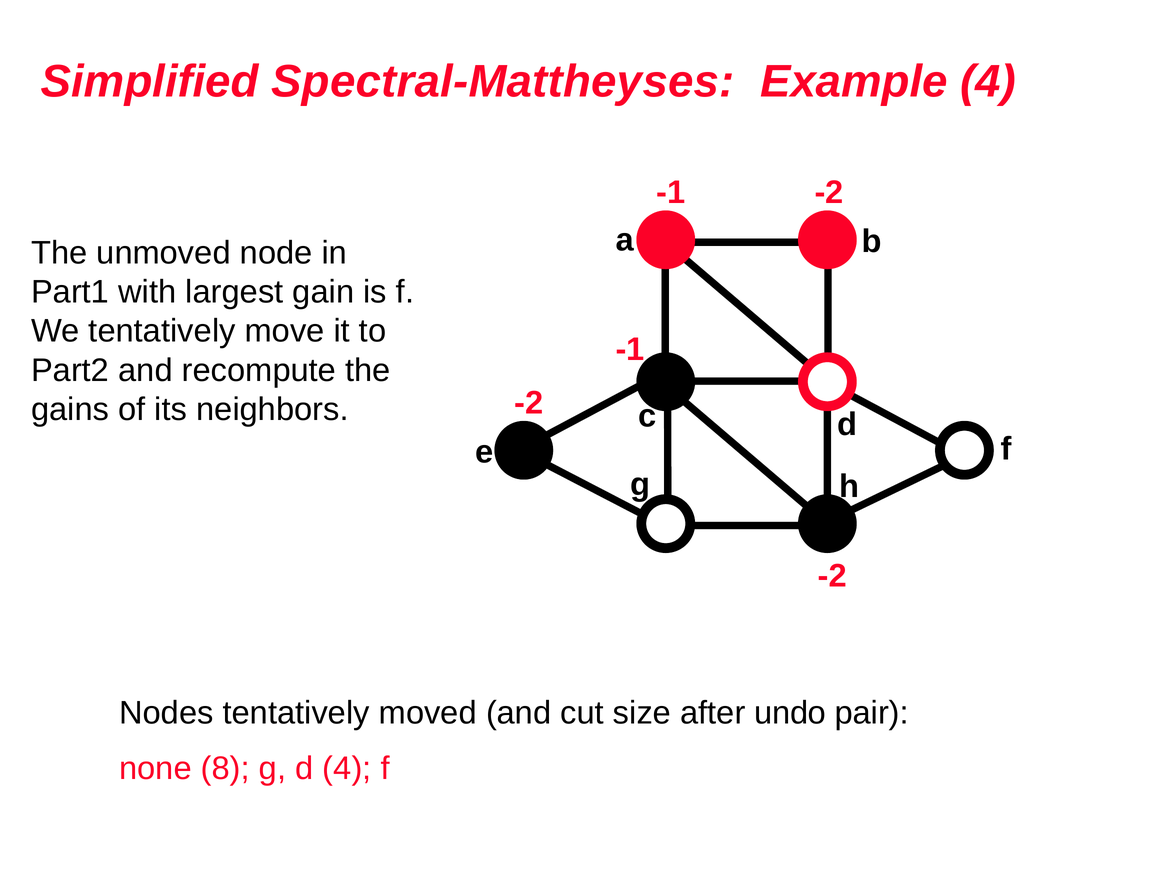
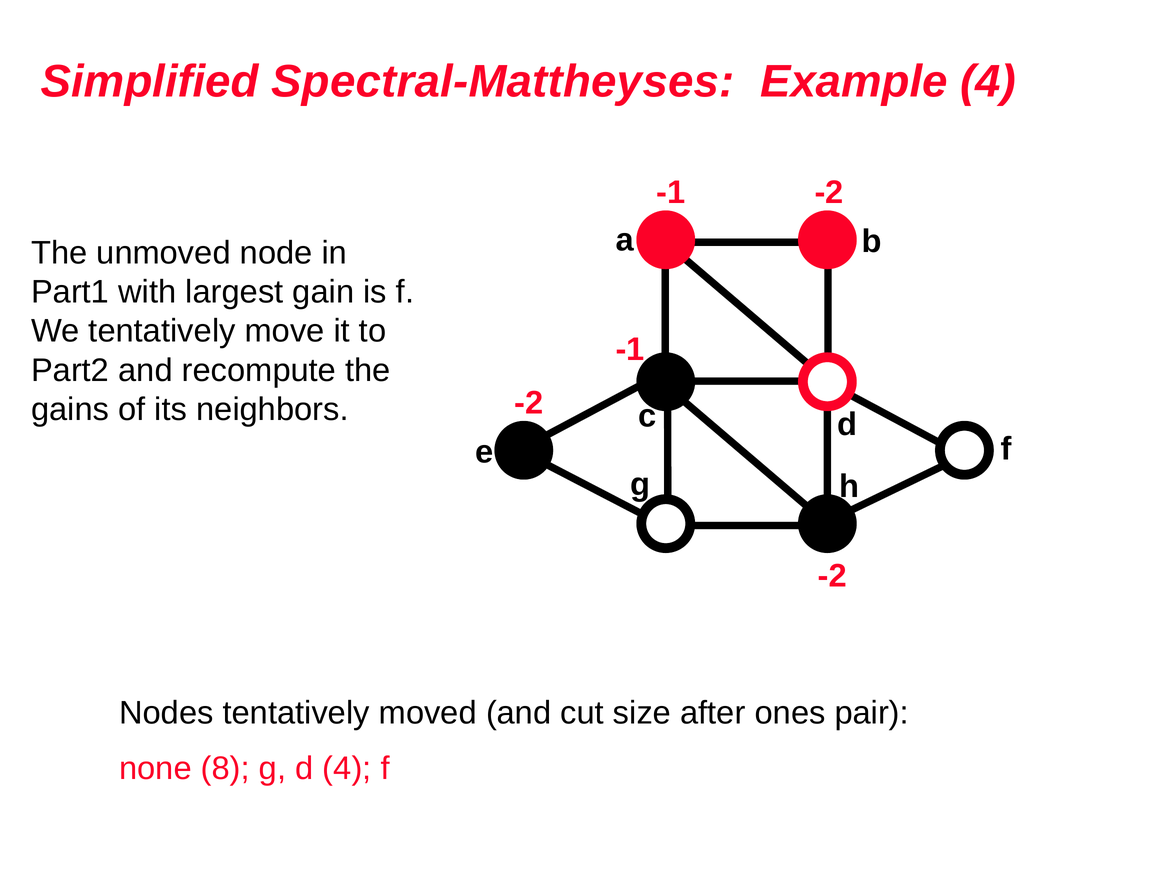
undo: undo -> ones
